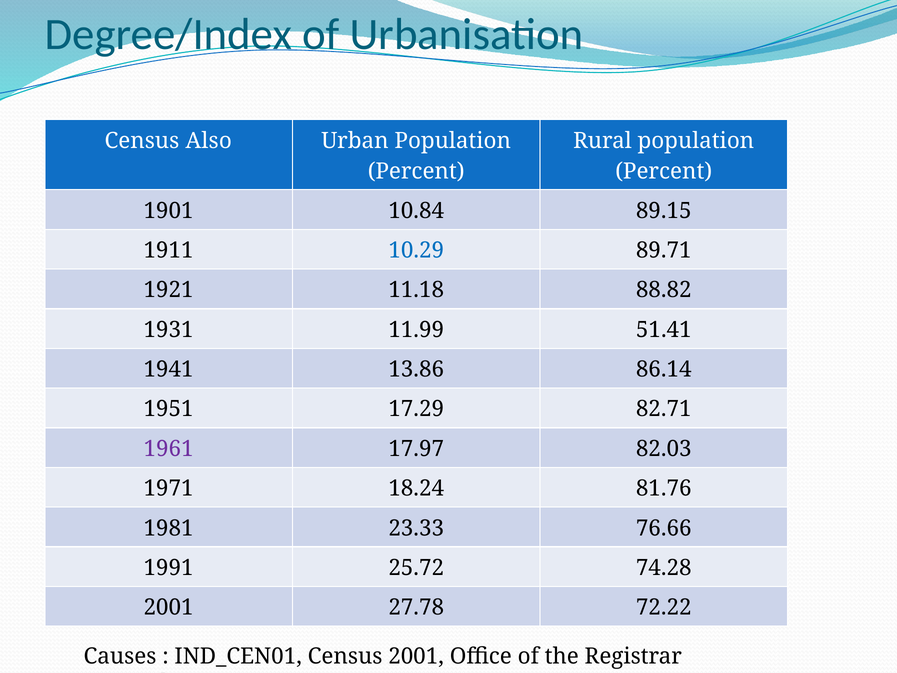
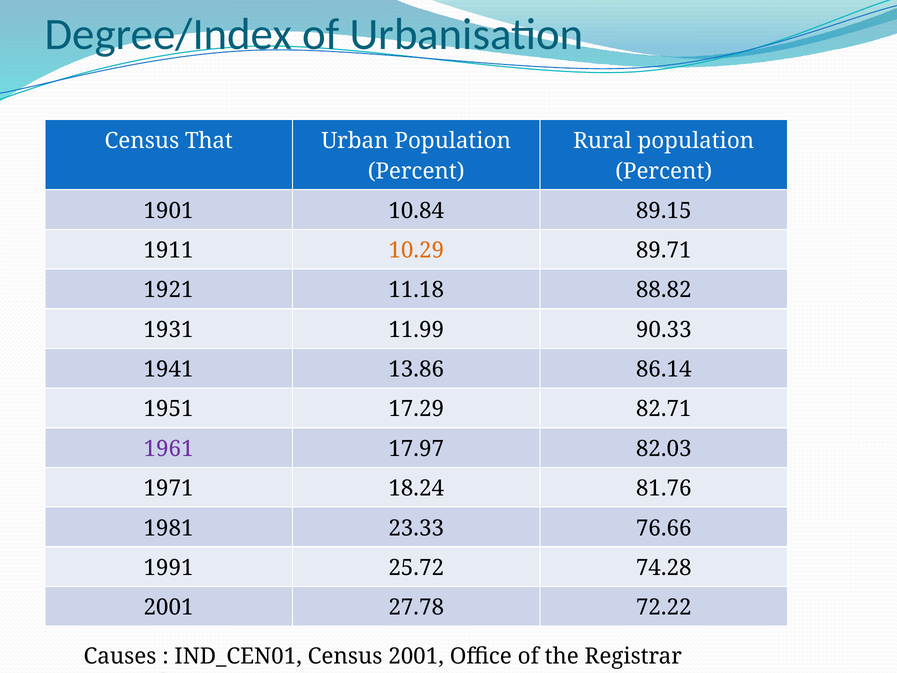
Also: Also -> That
10.29 colour: blue -> orange
51.41: 51.41 -> 90.33
